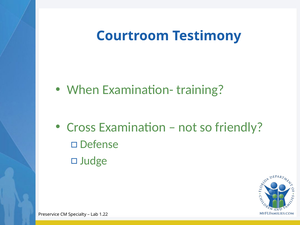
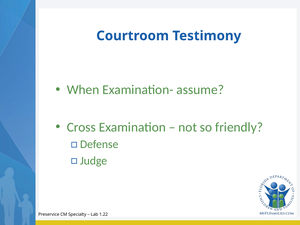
training: training -> assume
